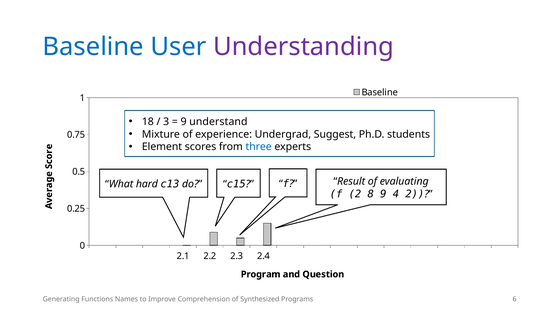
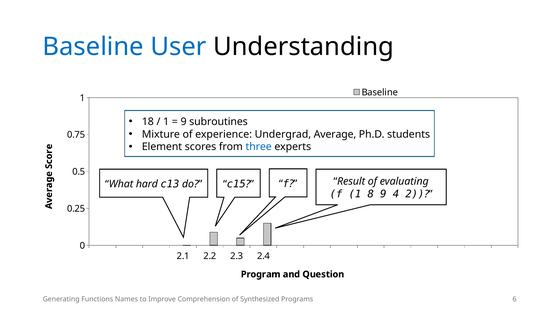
Understanding colour: purple -> black
3 at (166, 122): 3 -> 1
understand: understand -> subroutines
Suggest: Suggest -> Average
f 2: 2 -> 1
